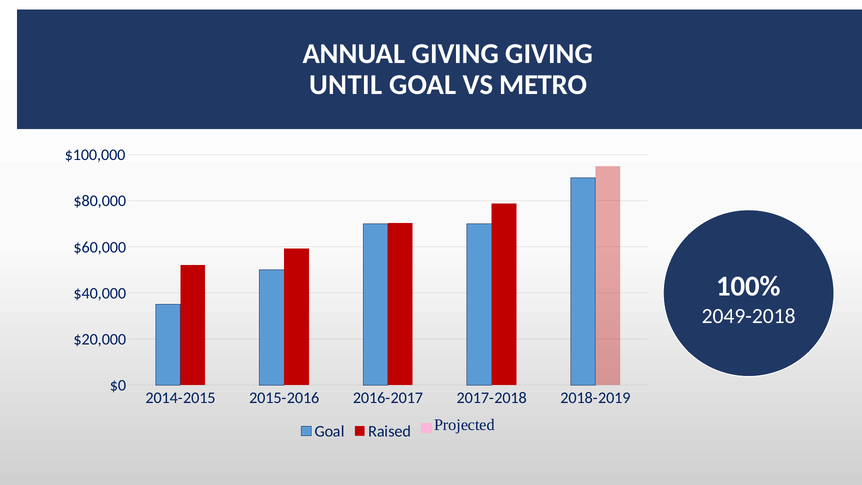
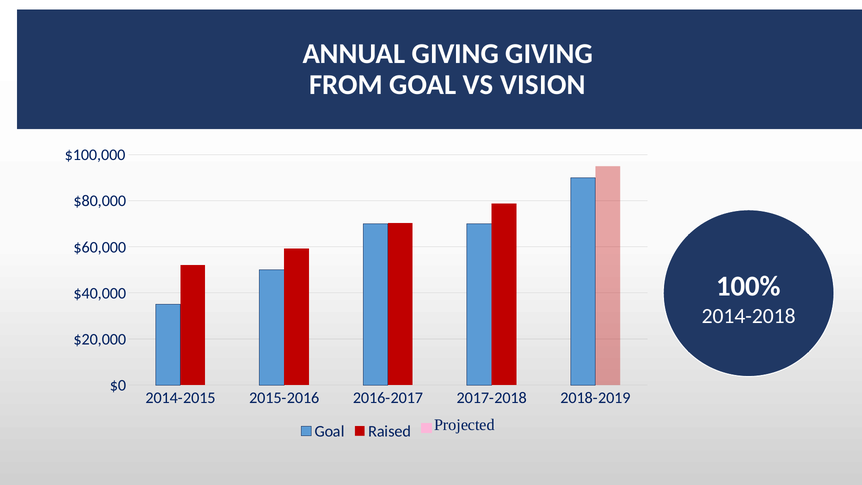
UNTIL: UNTIL -> FROM
METRO: METRO -> VISION
2049-2018: 2049-2018 -> 2014-2018
